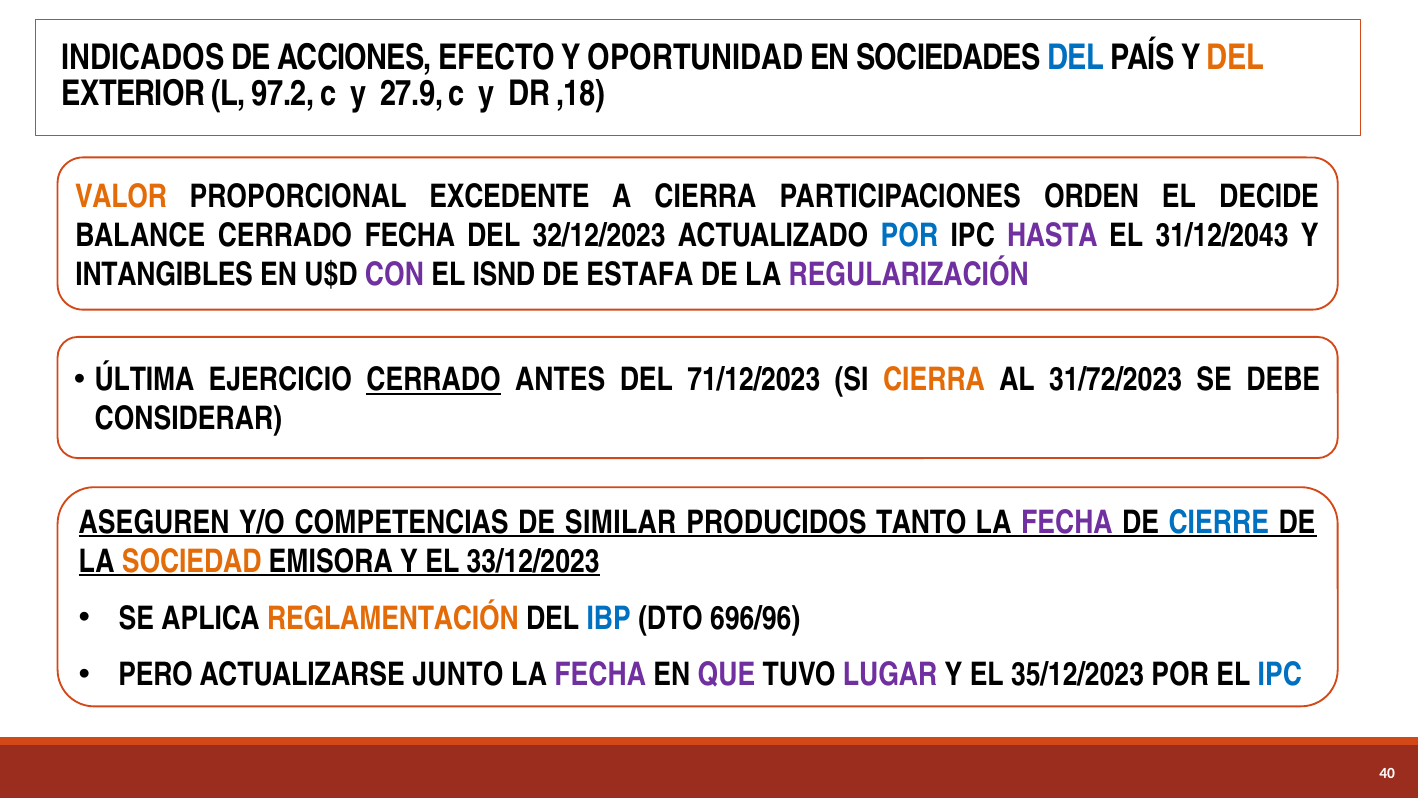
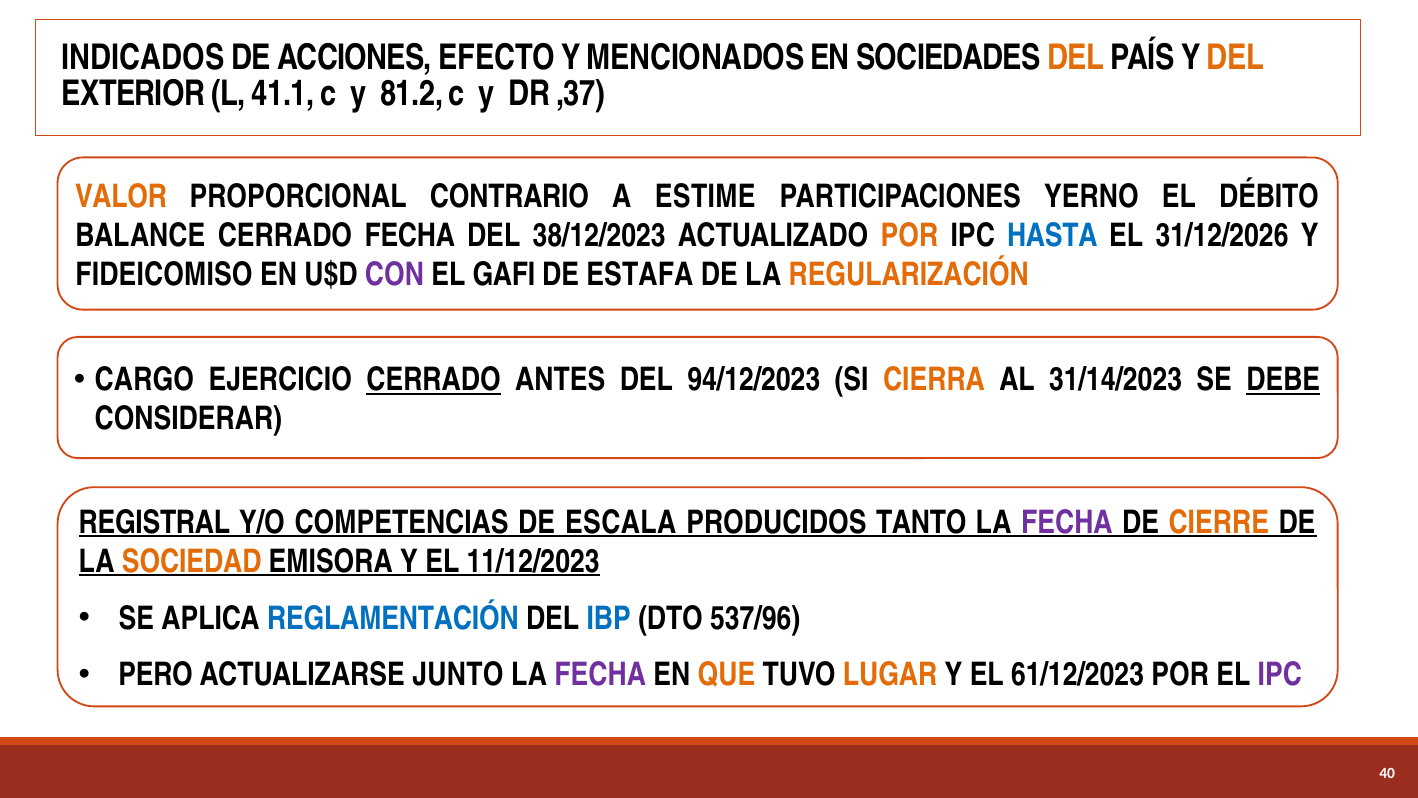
OPORTUNIDAD: OPORTUNIDAD -> MENCIONADOS
DEL at (1076, 58) colour: blue -> orange
97.2: 97.2 -> 41.1
27.9: 27.9 -> 81.2
,18: ,18 -> ,37
EXCEDENTE: EXCEDENTE -> CONTRARIO
A CIERRA: CIERRA -> ESTIME
ORDEN: ORDEN -> YERNO
DECIDE: DECIDE -> DÉBITO
32/12/2023: 32/12/2023 -> 38/12/2023
POR at (910, 236) colour: blue -> orange
HASTA colour: purple -> blue
31/12/2043: 31/12/2043 -> 31/12/2026
INTANGIBLES: INTANGIBLES -> FIDEICOMISO
ISND: ISND -> GAFI
REGULARIZACIÓN colour: purple -> orange
ÚLTIMA: ÚLTIMA -> CARGO
71/12/2023: 71/12/2023 -> 94/12/2023
31/72/2023: 31/72/2023 -> 31/14/2023
DEBE underline: none -> present
ASEGUREN: ASEGUREN -> REGISTRAL
SIMILAR: SIMILAR -> ESCALA
CIERRE colour: blue -> orange
33/12/2023: 33/12/2023 -> 11/12/2023
REGLAMENTACIÓN colour: orange -> blue
696/96: 696/96 -> 537/96
QUE colour: purple -> orange
LUGAR colour: purple -> orange
35/12/2023: 35/12/2023 -> 61/12/2023
IPC at (1280, 675) colour: blue -> purple
